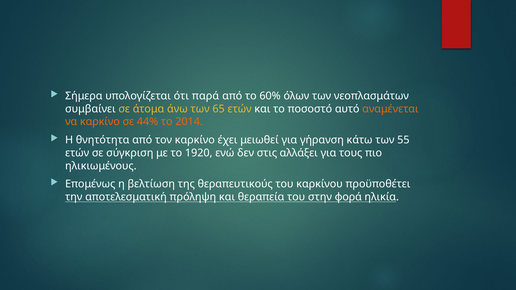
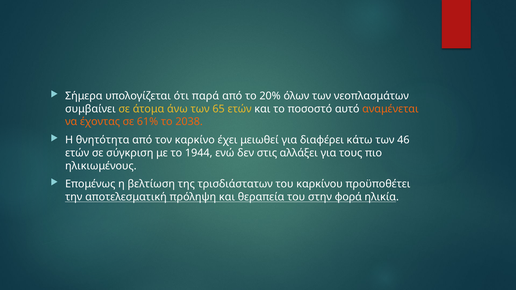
60%: 60% -> 20%
να καρκίνο: καρκίνο -> έχοντας
44%: 44% -> 61%
2014: 2014 -> 2038
γήρανση: γήρανση -> διαφέρει
55: 55 -> 46
1920: 1920 -> 1944
θεραπευτικούς: θεραπευτικούς -> τρισδιάστατων
